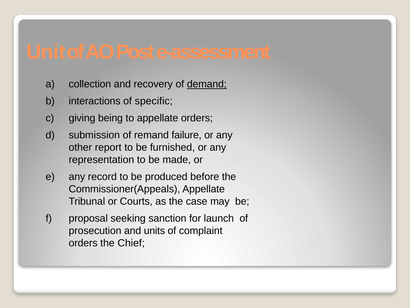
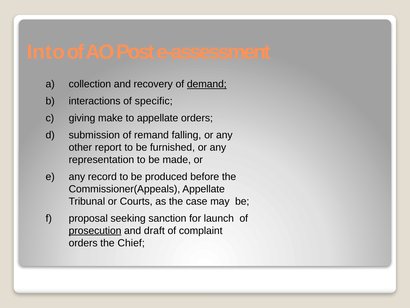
Unit: Unit -> Into
being: being -> make
failure: failure -> falling
prosecution underline: none -> present
units: units -> draft
